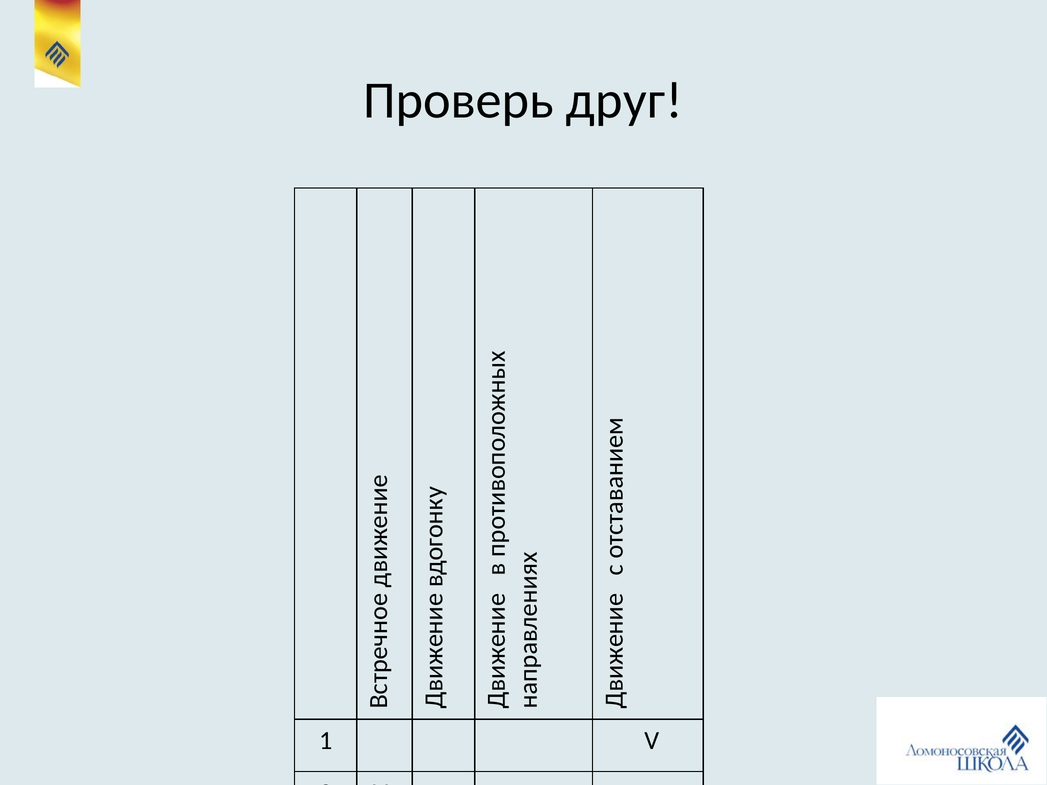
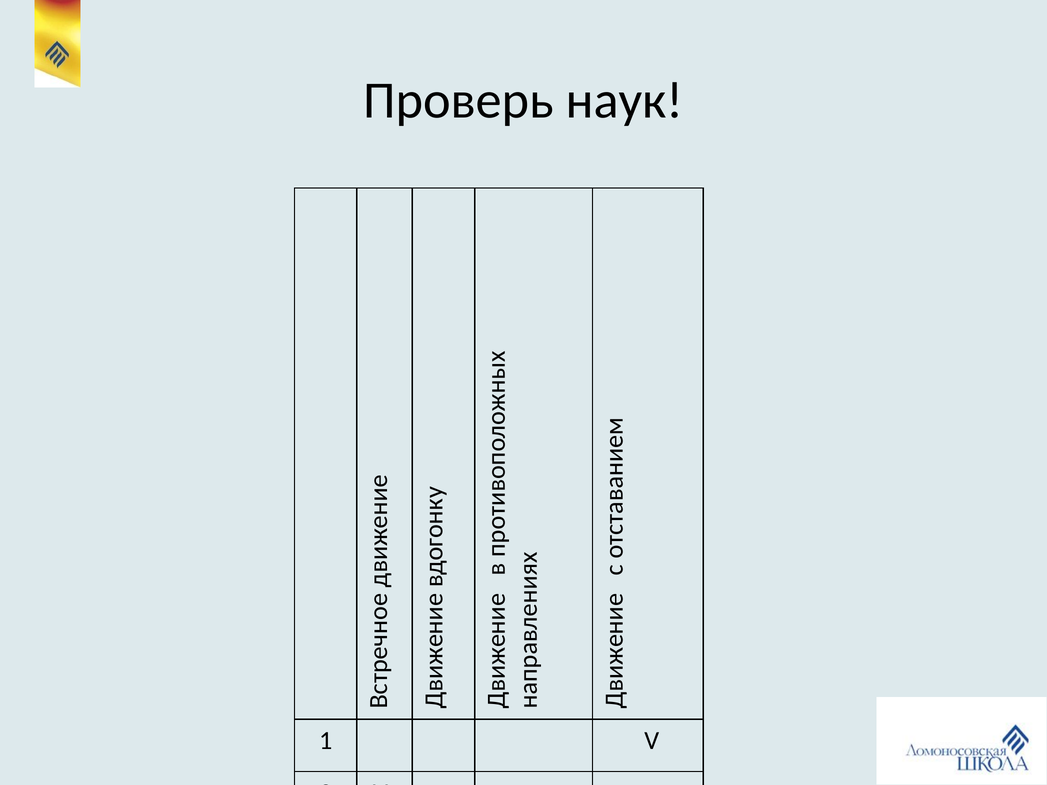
друг: друг -> наук
